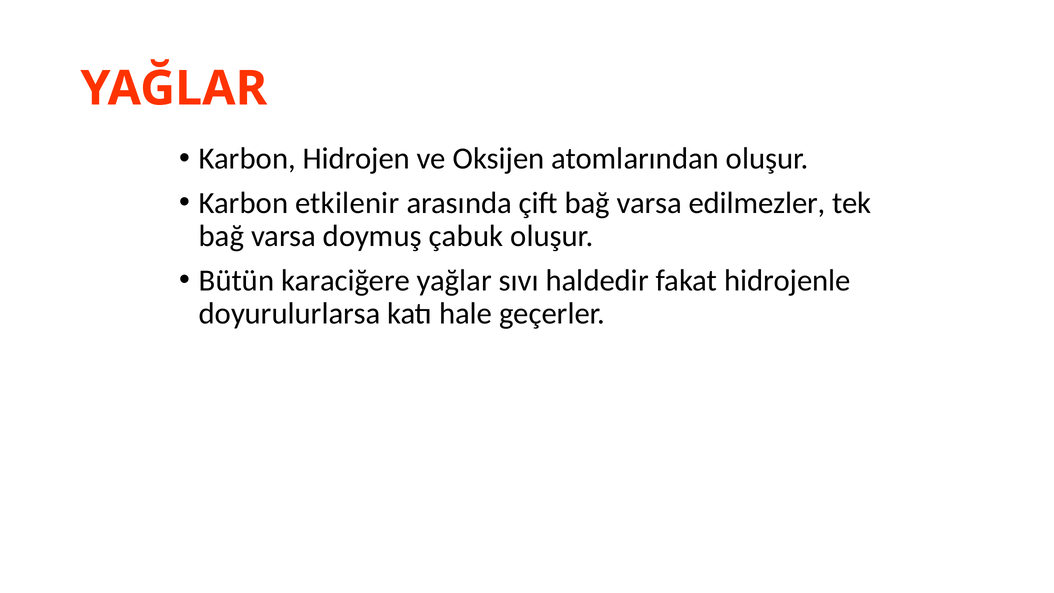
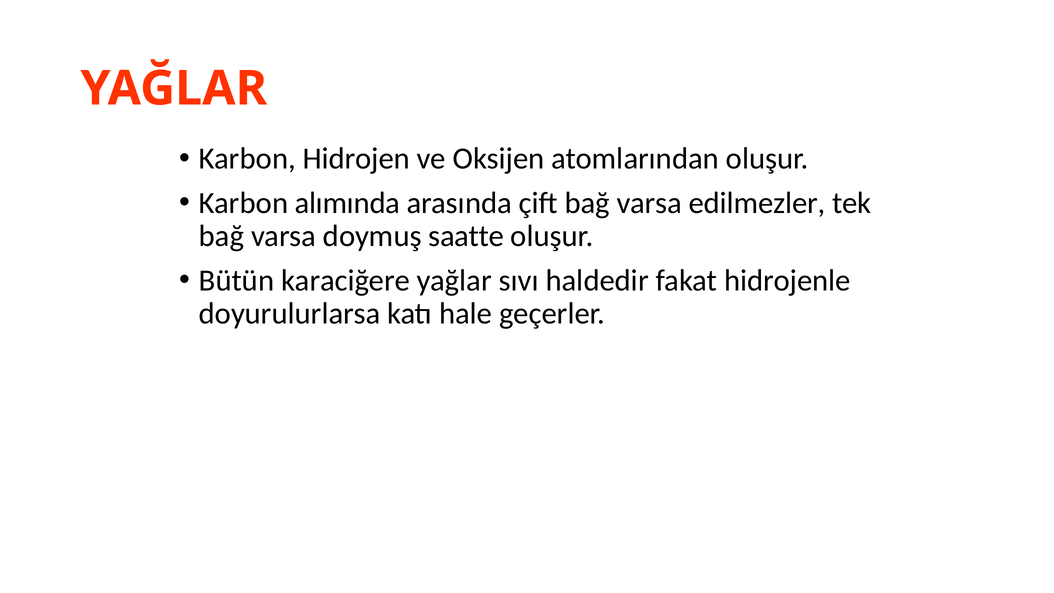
etkilenir: etkilenir -> alımında
çabuk: çabuk -> saatte
